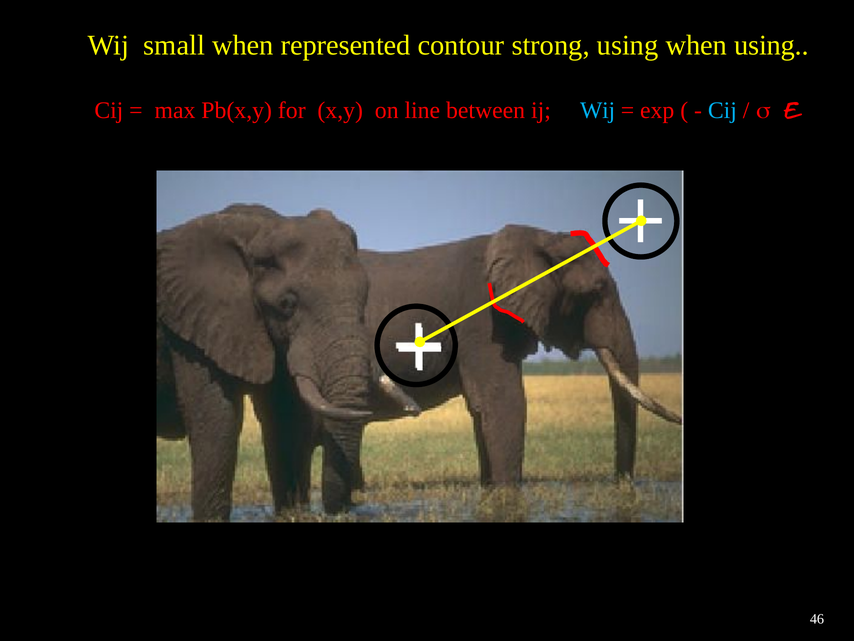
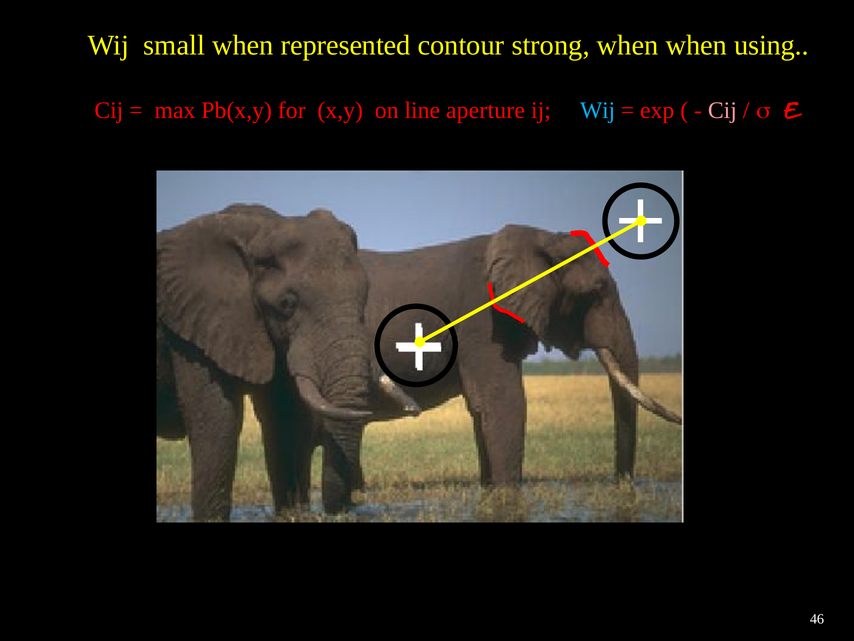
strong using: using -> when
between: between -> aperture
Cij at (722, 111) colour: light blue -> pink
